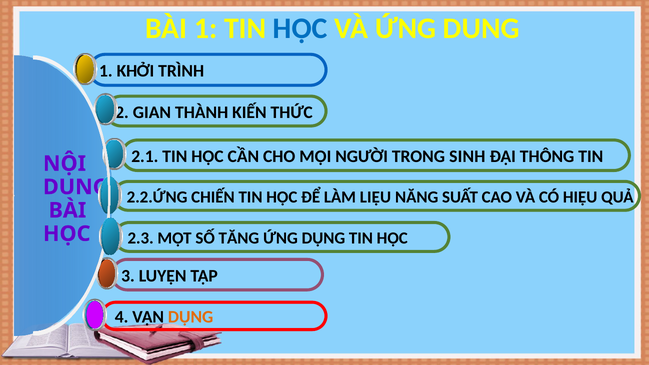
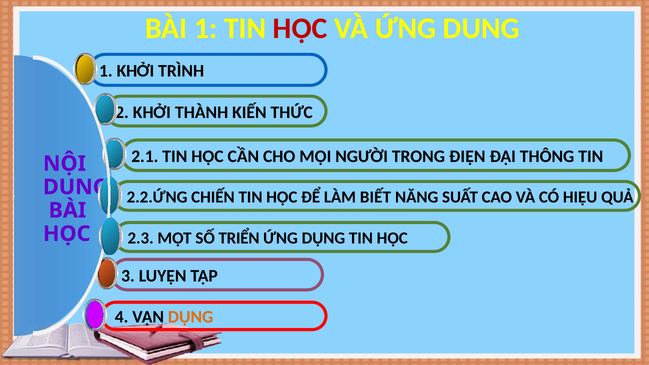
HỌC at (300, 28) colour: blue -> red
GIAN at (152, 112): GIAN -> KHỞI
SINH: SINH -> ĐIỆN
LIỆU: LIỆU -> BIẾT
TĂNG: TĂNG -> TRIỂN
